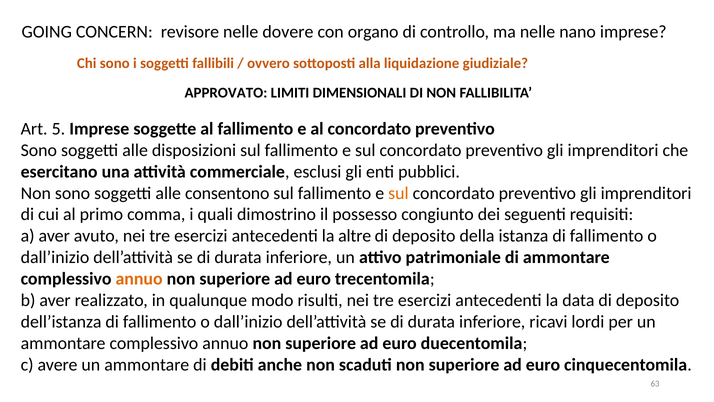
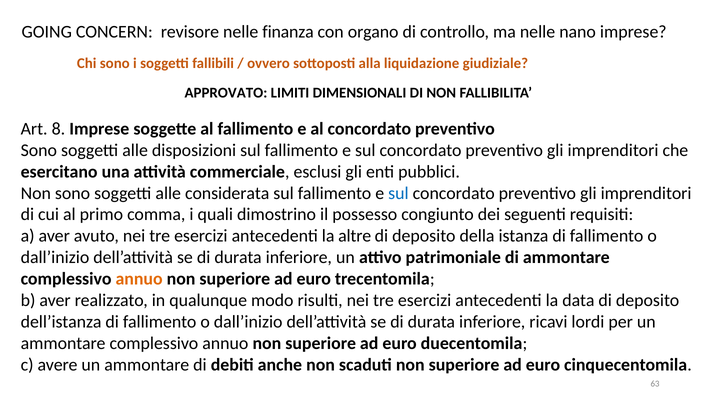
dovere: dovere -> finanza
5: 5 -> 8
consentono: consentono -> considerata
sul at (398, 193) colour: orange -> blue
